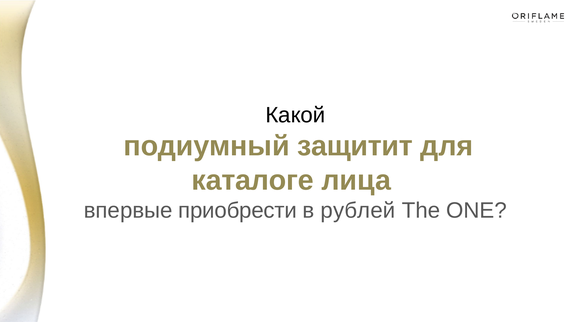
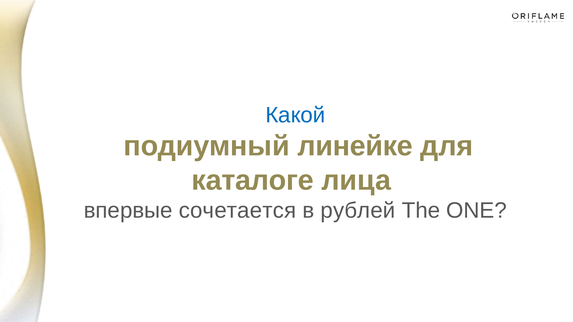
Какой colour: black -> blue
защитит: защитит -> линейке
приобрести: приобрести -> сочетается
